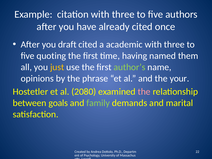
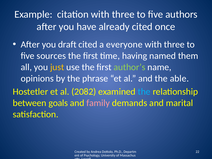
academic: academic -> everyone
quoting: quoting -> sources
your: your -> able
2080: 2080 -> 2082
the at (144, 92) colour: pink -> light blue
family colour: light green -> pink
